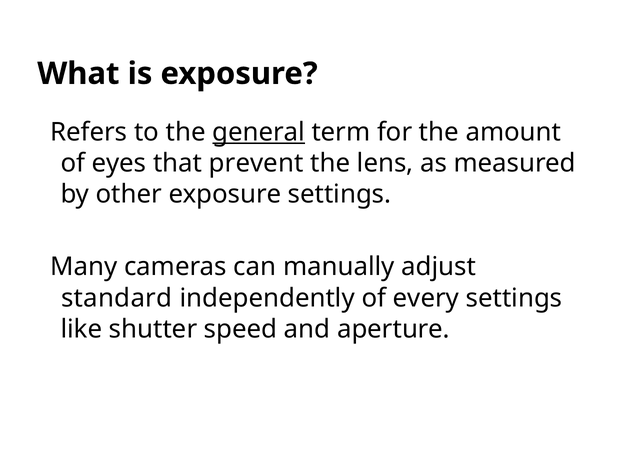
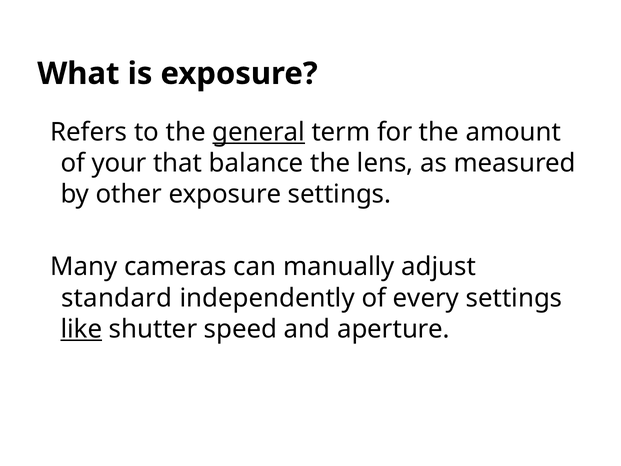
eyes: eyes -> your
prevent: prevent -> balance
like underline: none -> present
